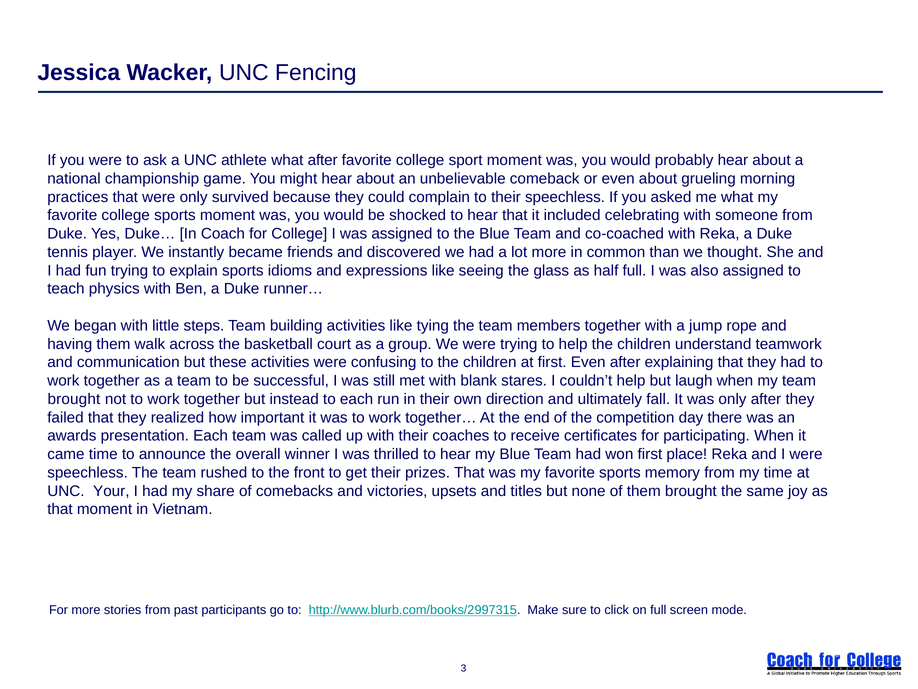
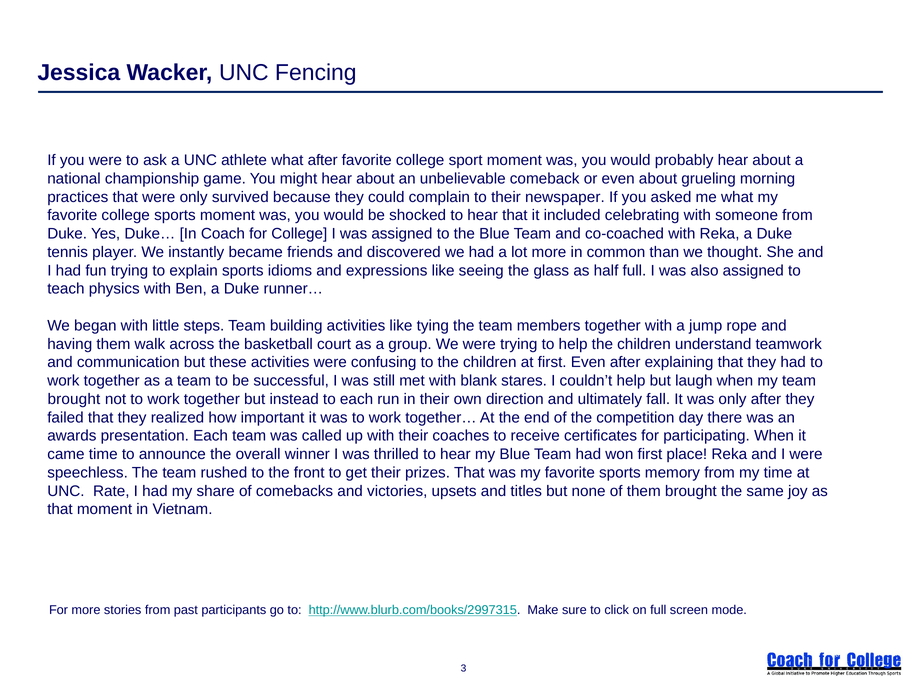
their speechless: speechless -> newspaper
Your: Your -> Rate
